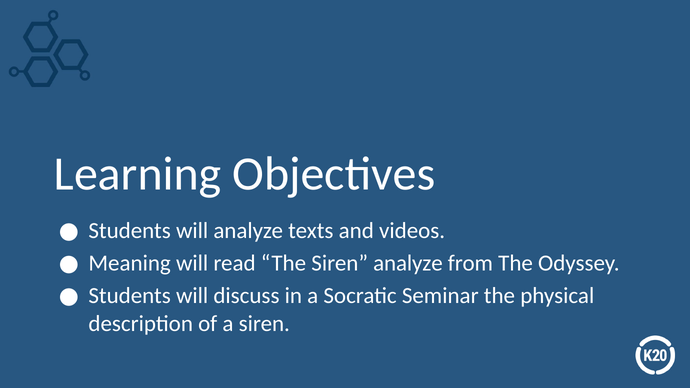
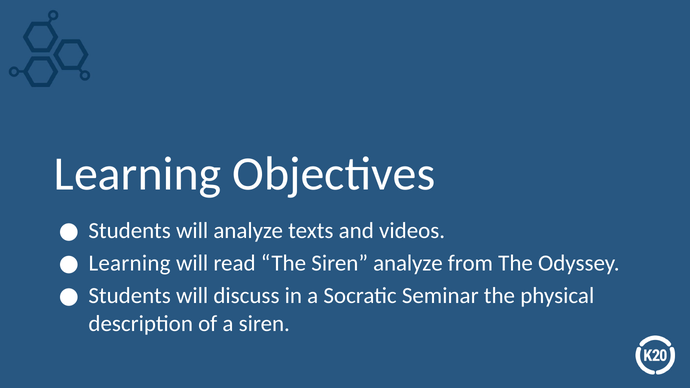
Meaning at (130, 263): Meaning -> Learning
